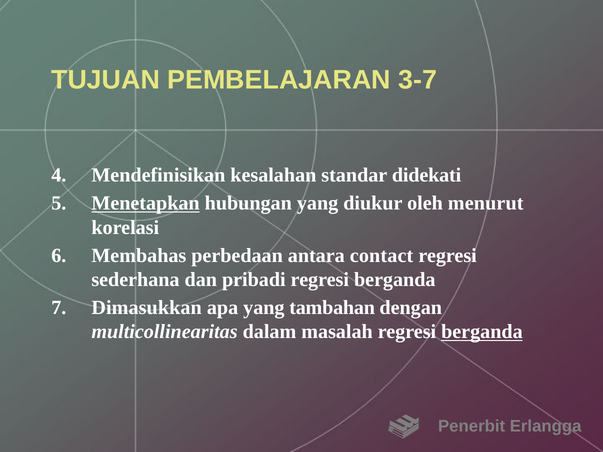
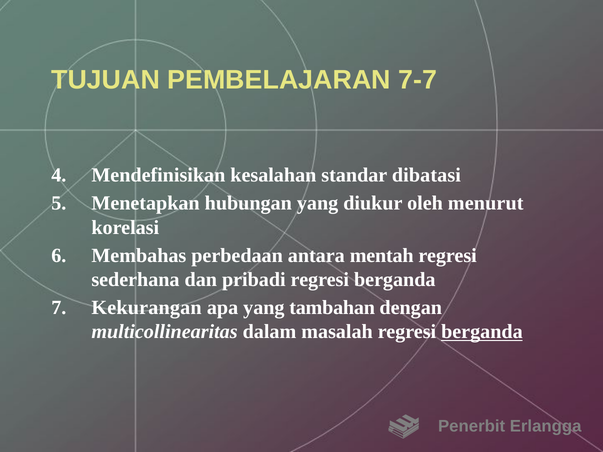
3-7: 3-7 -> 7-7
didekati: didekati -> dibatasi
Menetapkan underline: present -> none
contact: contact -> mentah
Dimasukkan: Dimasukkan -> Kekurangan
